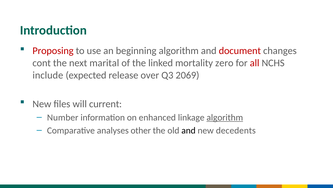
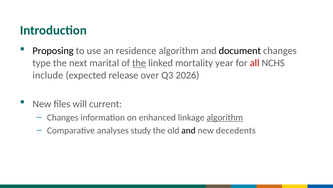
Proposing colour: red -> black
beginning: beginning -> residence
document colour: red -> black
cont: cont -> type
the at (139, 63) underline: none -> present
zero: zero -> year
2069: 2069 -> 2026
Number at (63, 117): Number -> Changes
other: other -> study
